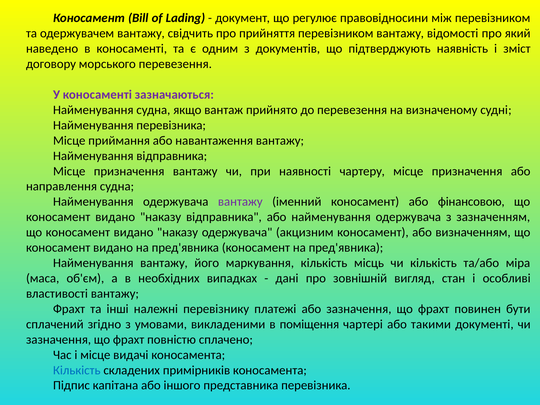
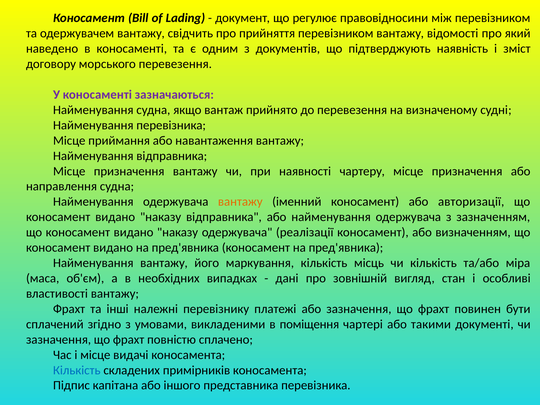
вантажу at (240, 202) colour: purple -> orange
фінансовою: фінансовою -> авторизації
акцизним: акцизним -> реалізації
